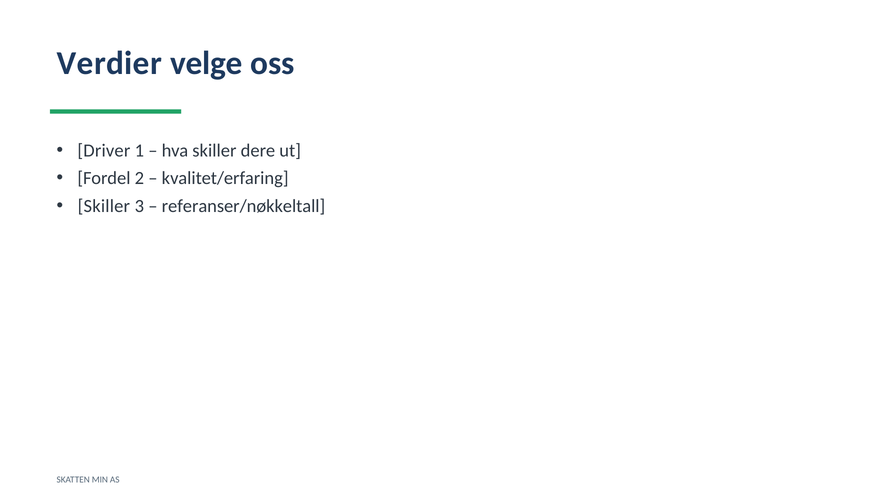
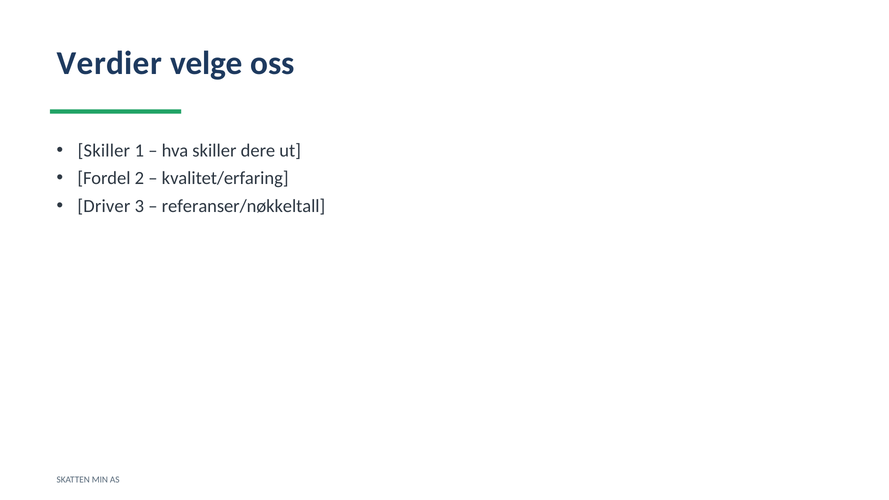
Driver at (104, 151): Driver -> Skiller
Skiller at (104, 206): Skiller -> Driver
